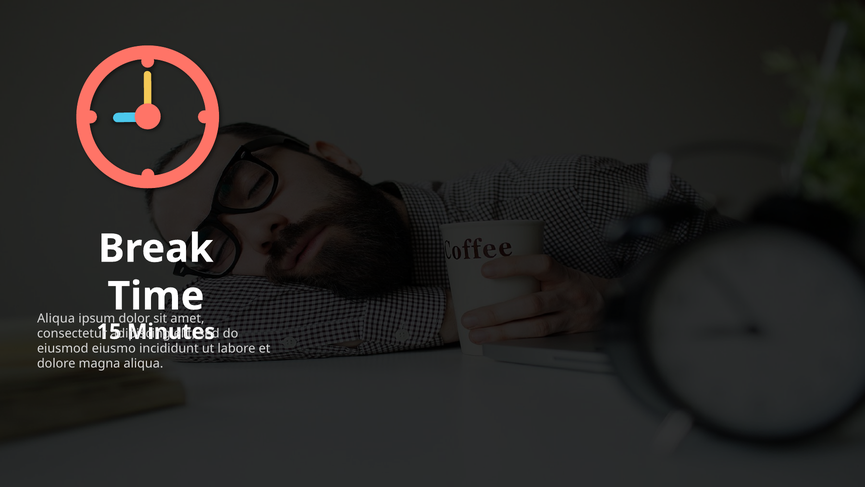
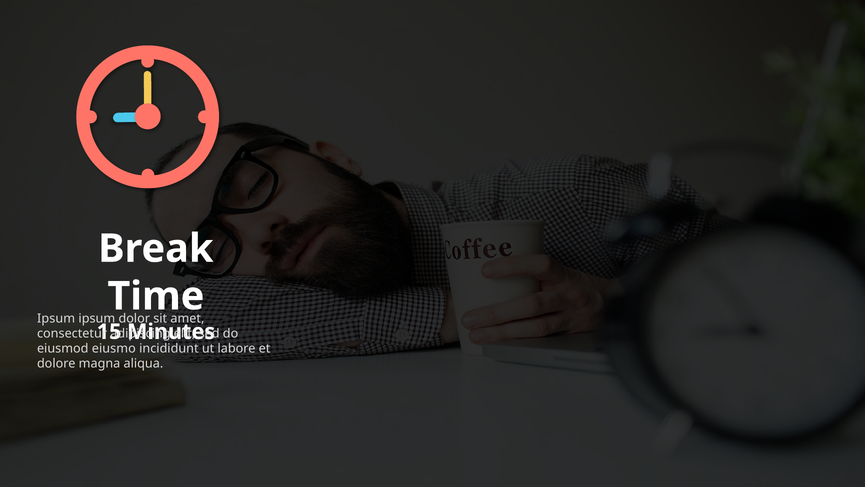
Aliqua at (56, 318): Aliqua -> Ipsum
